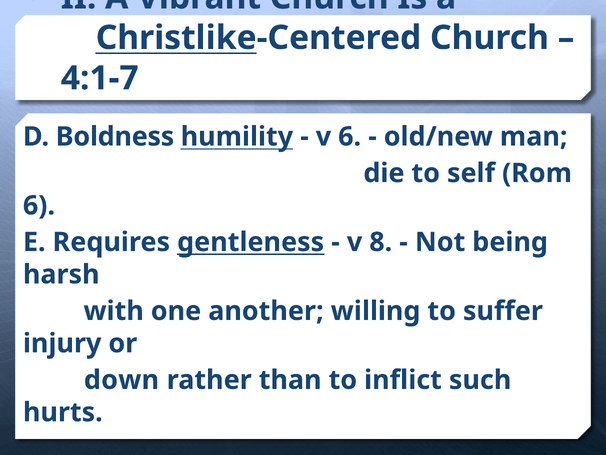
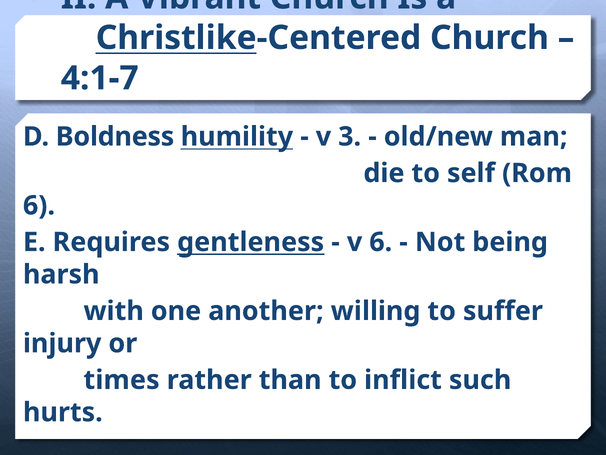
v 6: 6 -> 3
v 8: 8 -> 6
down: down -> times
